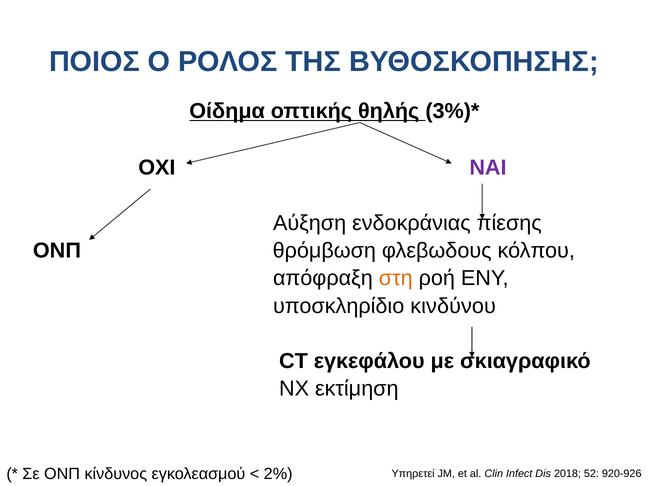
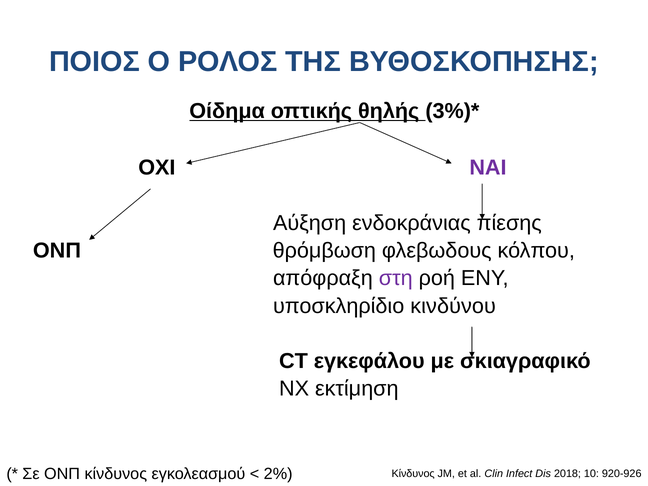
στη colour: orange -> purple
2% Υπηρετεί: Υπηρετεί -> Κίνδυνος
52: 52 -> 10
